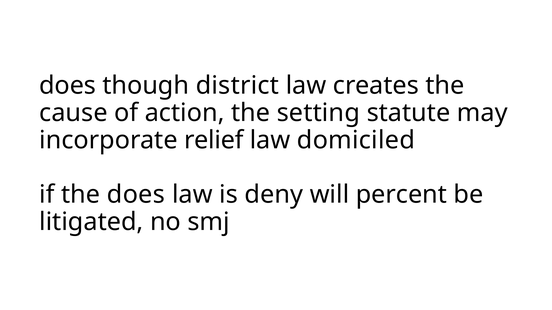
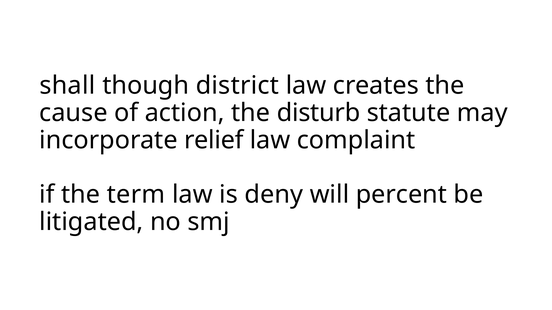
does at (68, 86): does -> shall
setting: setting -> disturb
domiciled: domiciled -> complaint
the does: does -> term
